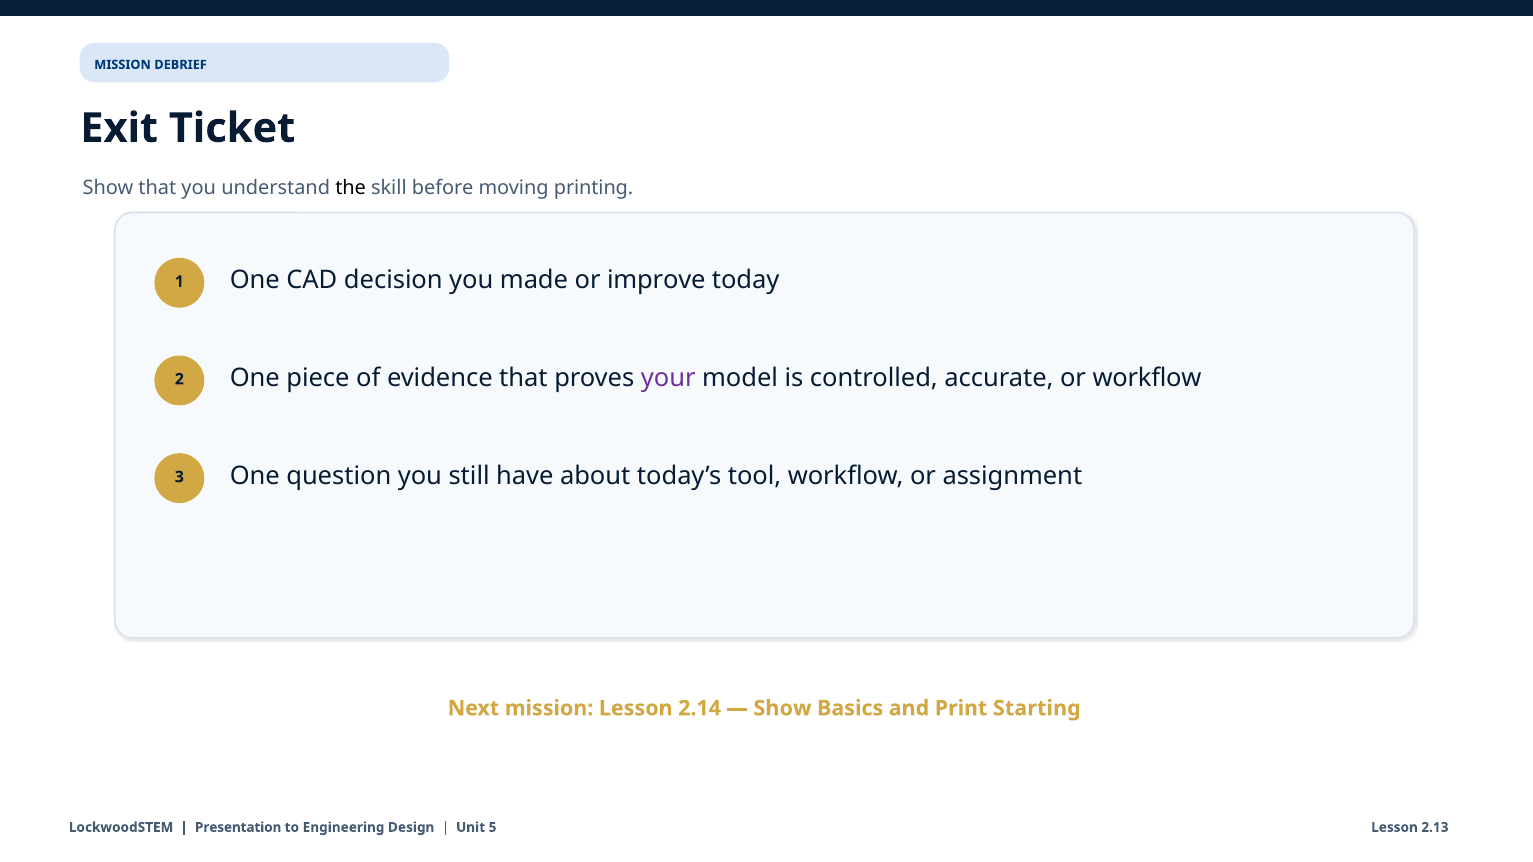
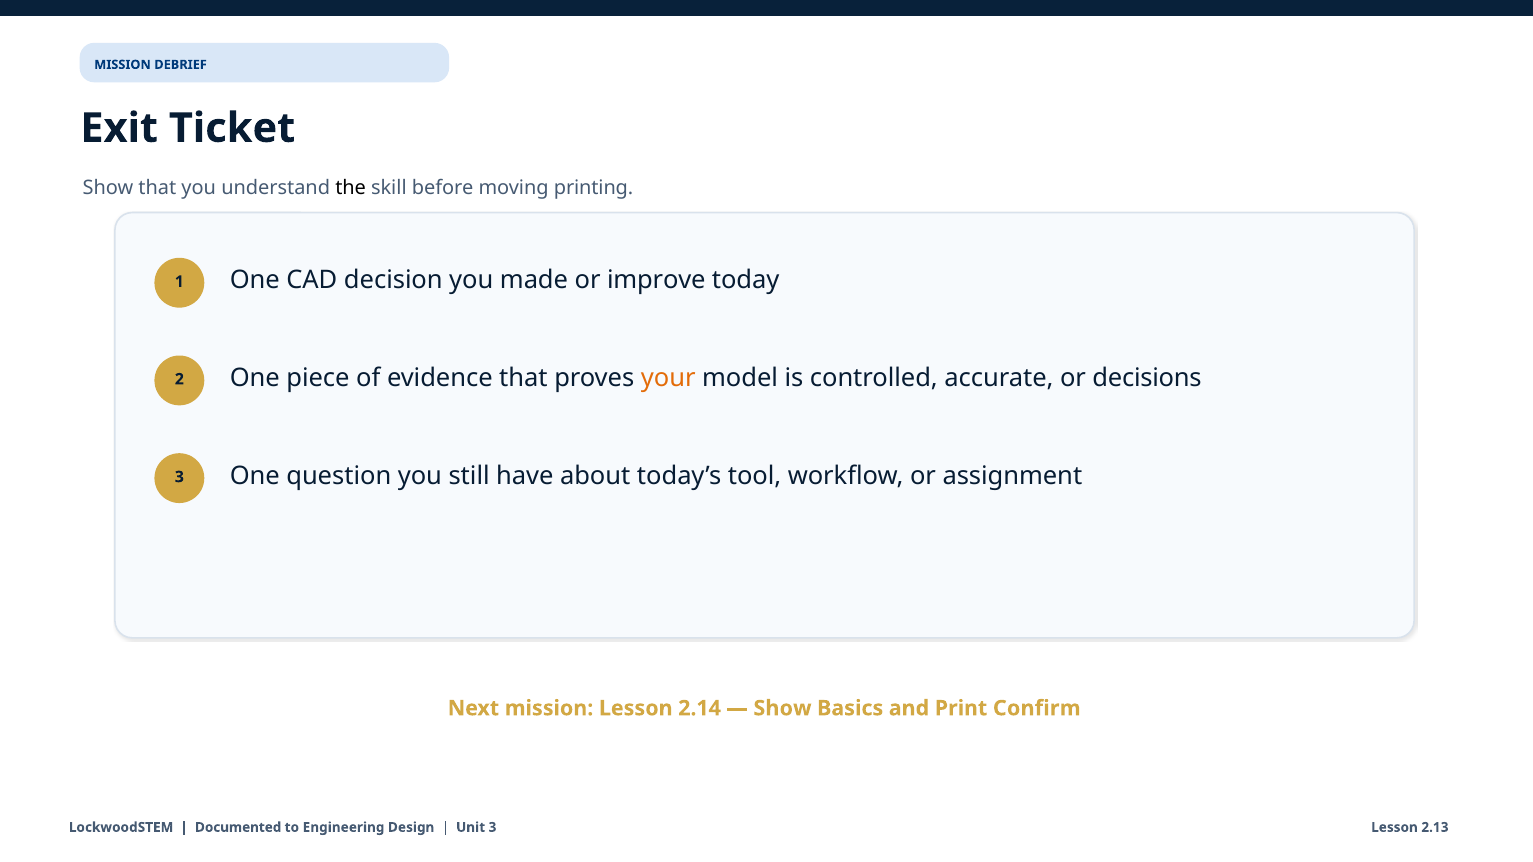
your colour: purple -> orange
or workflow: workflow -> decisions
Starting: Starting -> Confirm
Presentation: Presentation -> Documented
Unit 5: 5 -> 3
